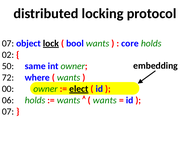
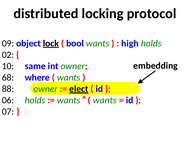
07 at (8, 44): 07 -> 09
core: core -> high
50: 50 -> 10
72: 72 -> 68
00: 00 -> 88
